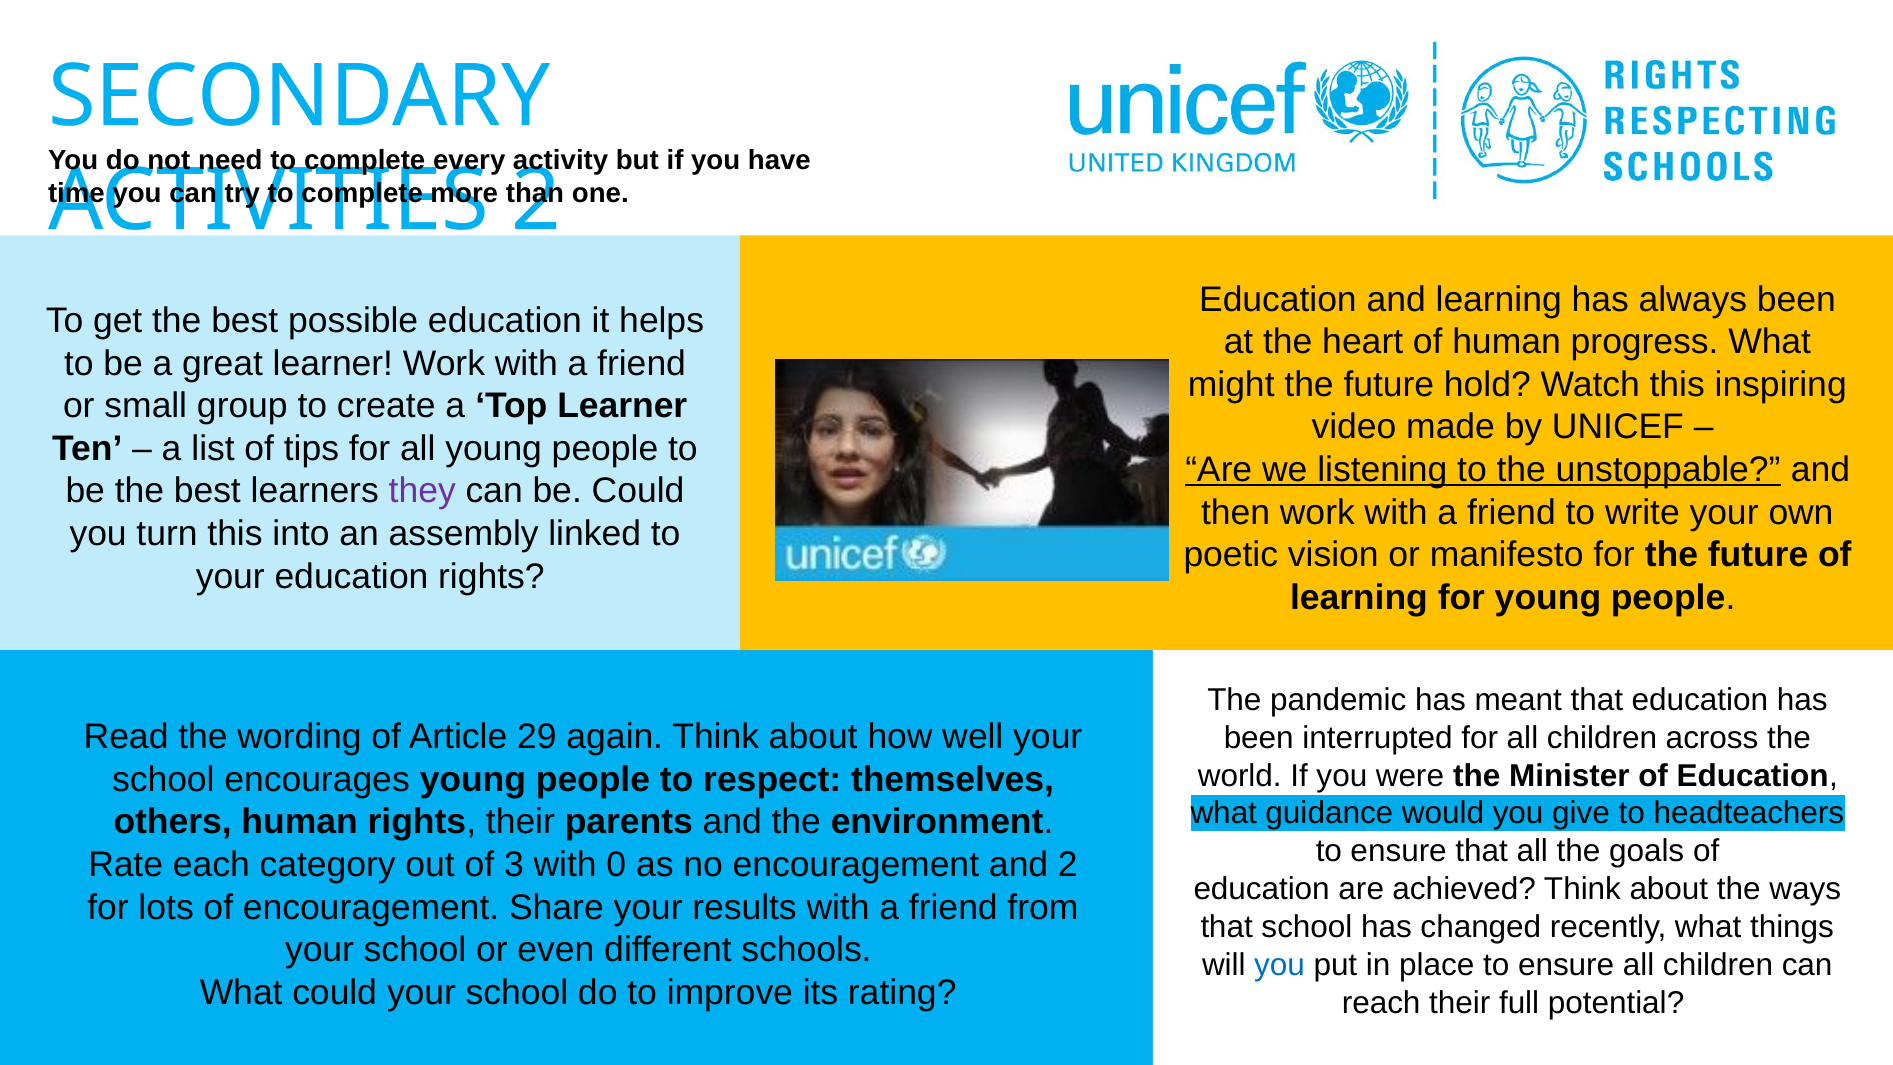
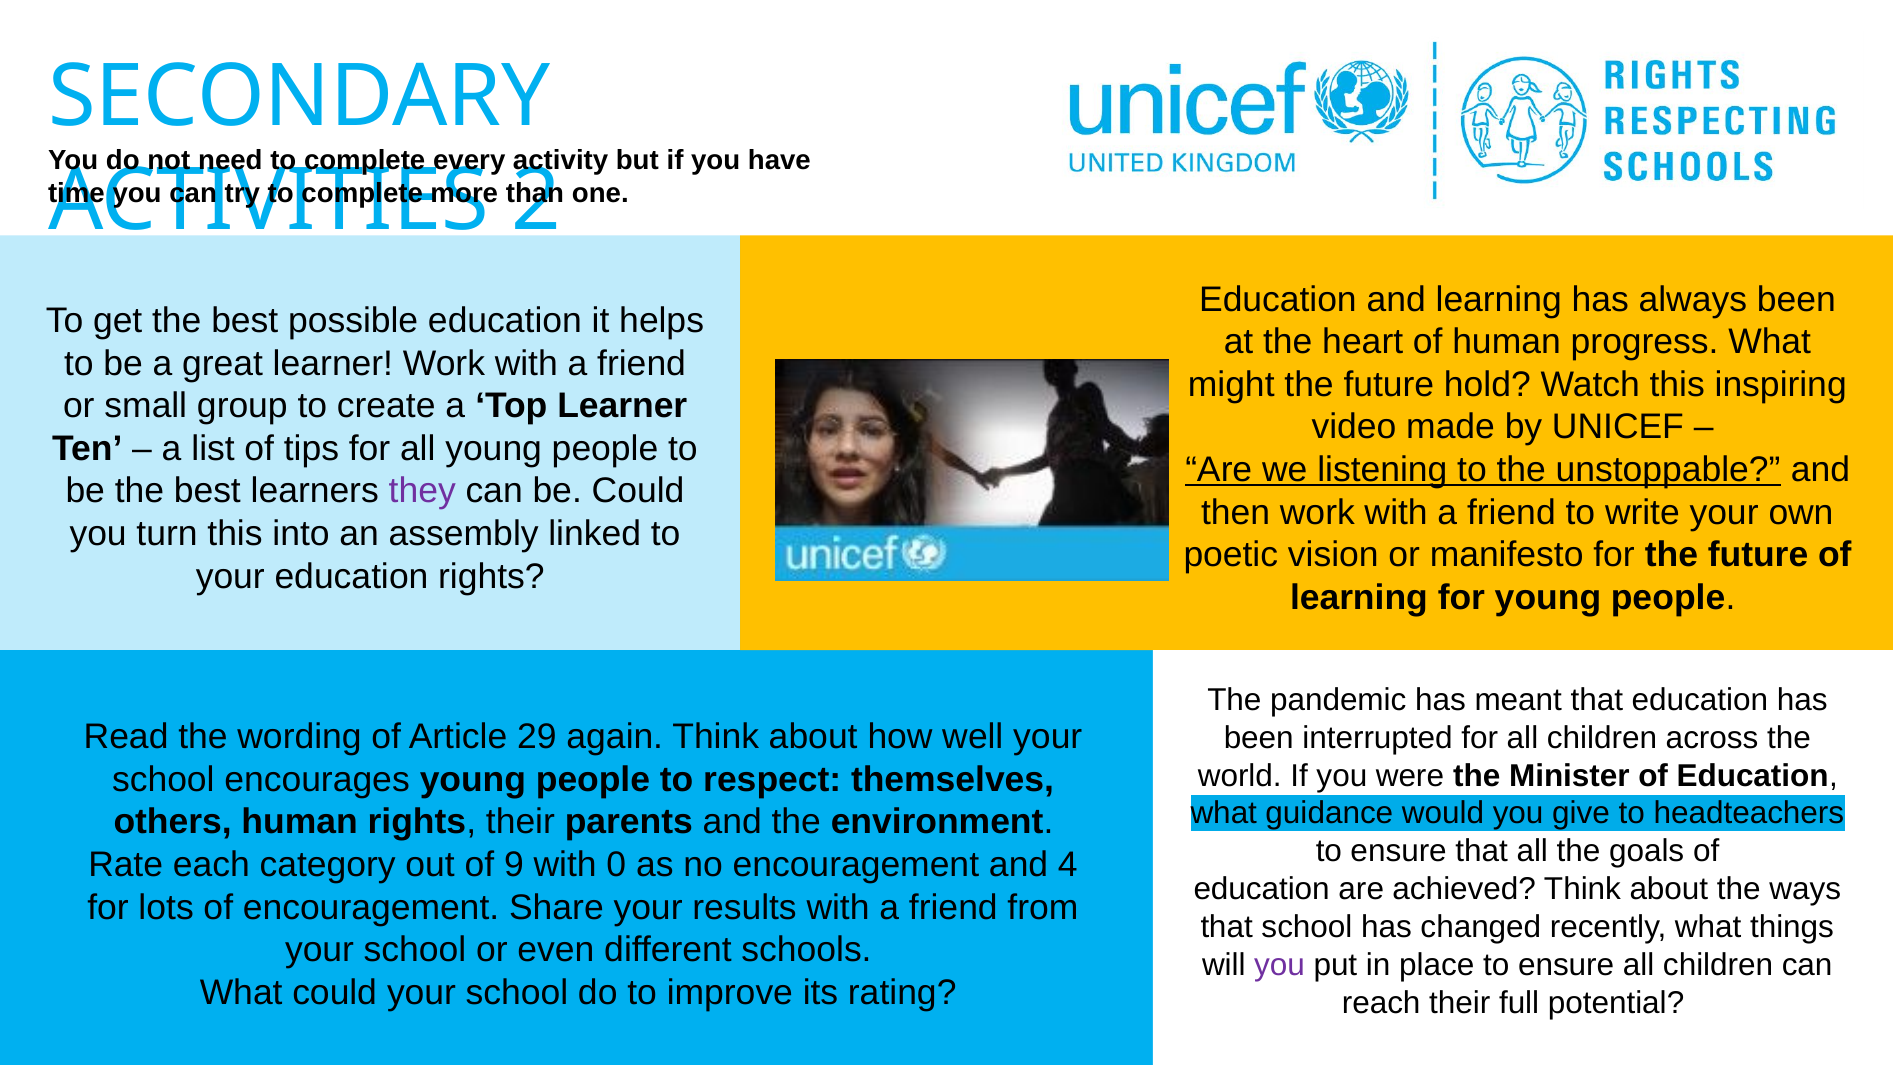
3: 3 -> 9
and 2: 2 -> 4
you at (1280, 965) colour: blue -> purple
